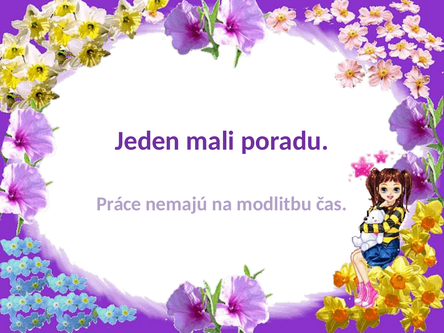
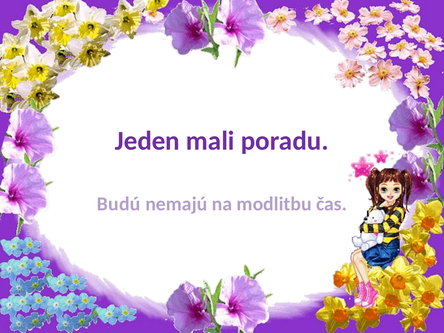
Práce: Práce -> Budú
